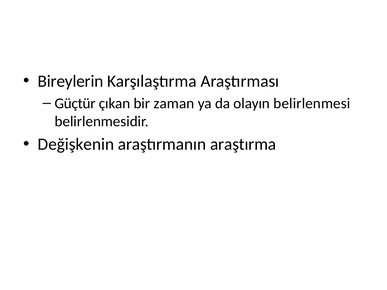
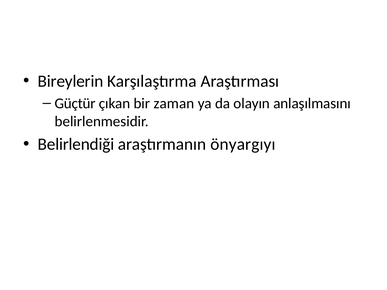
belirlenmesi: belirlenmesi -> anlaşılmasını
Değişkenin: Değişkenin -> Belirlendiği
araştırma: araştırma -> önyargıyı
